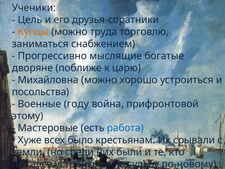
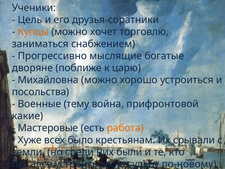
труда: труда -> хочет
году: году -> тему
этому: этому -> какие
работа colour: blue -> orange
